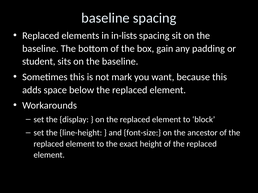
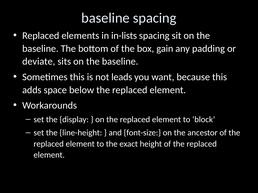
student: student -> deviate
mark: mark -> leads
